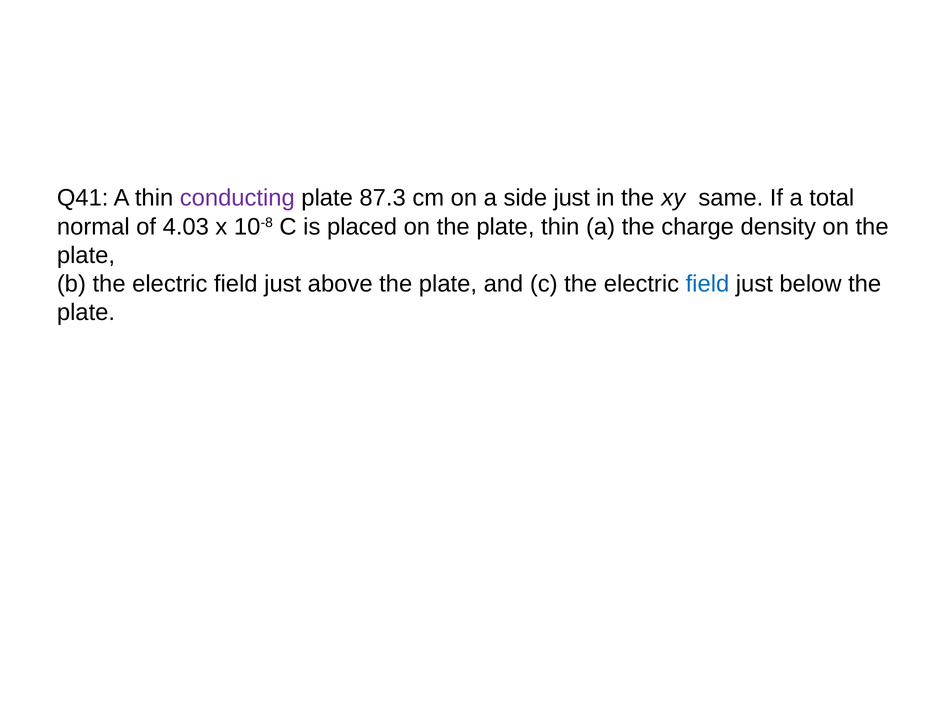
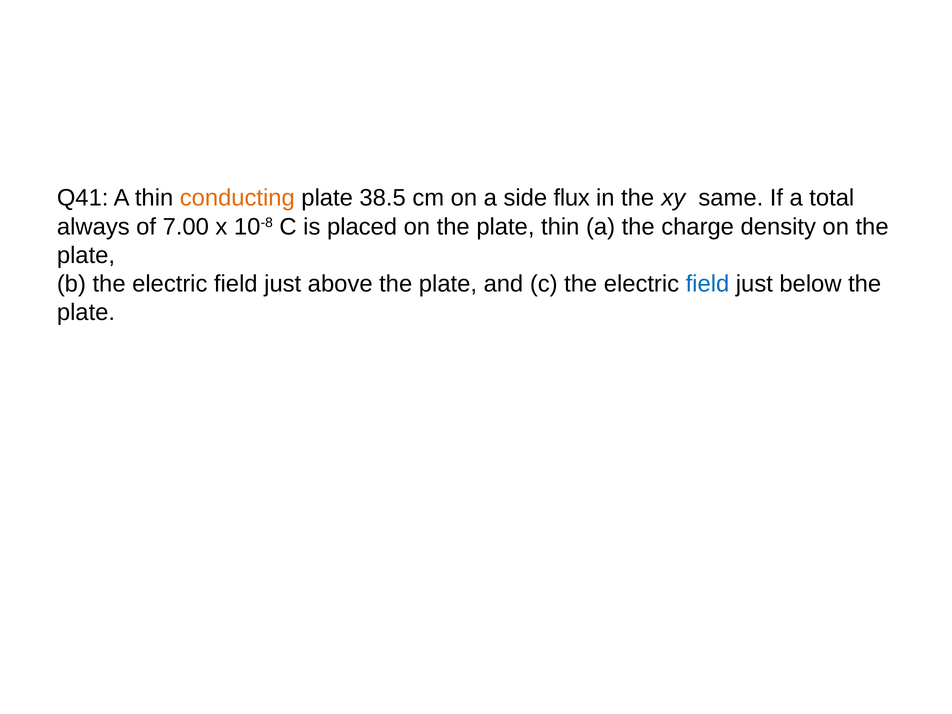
conducting colour: purple -> orange
87.3: 87.3 -> 38.5
side just: just -> flux
normal: normal -> always
4.03: 4.03 -> 7.00
